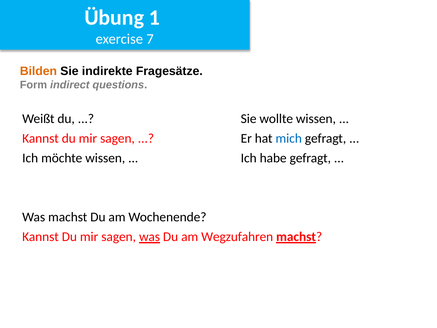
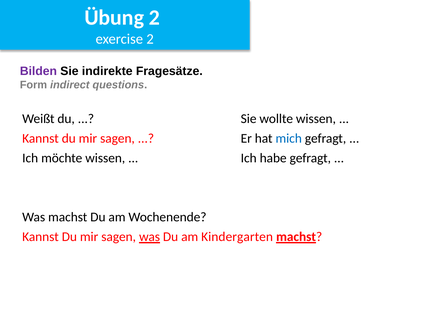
Übung 1: 1 -> 2
exercise 7: 7 -> 2
Bilden colour: orange -> purple
Wegzufahren: Wegzufahren -> Kindergarten
